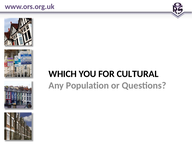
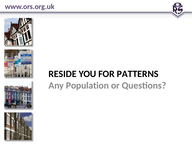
WHICH: WHICH -> RESIDE
CULTURAL: CULTURAL -> PATTERNS
